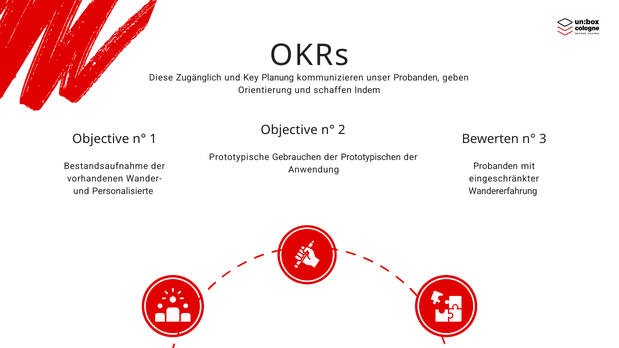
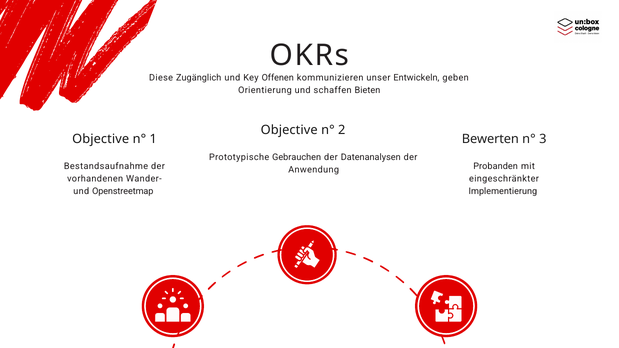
Planung: Planung -> Offenen
unser Probanden: Probanden -> Entwickeln
Indem: Indem -> Bieten
Prototypischen: Prototypischen -> Datenanalysen
Personalisierte: Personalisierte -> Openstreetmap
Wandererfahrung: Wandererfahrung -> Implementierung
